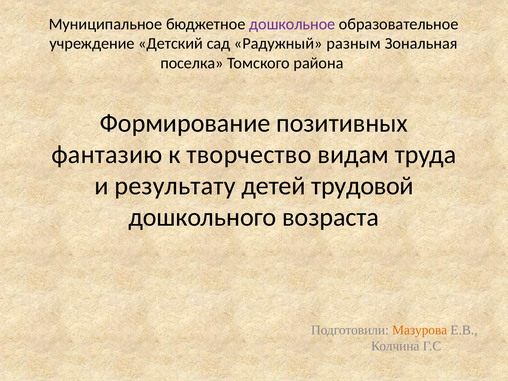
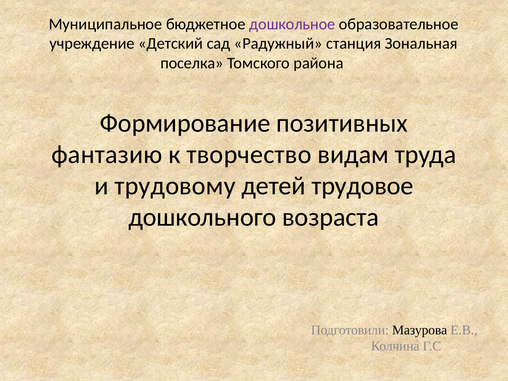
разным: разным -> станция
результату: результату -> трудовому
трудовой: трудовой -> трудовое
Мазурова colour: orange -> black
